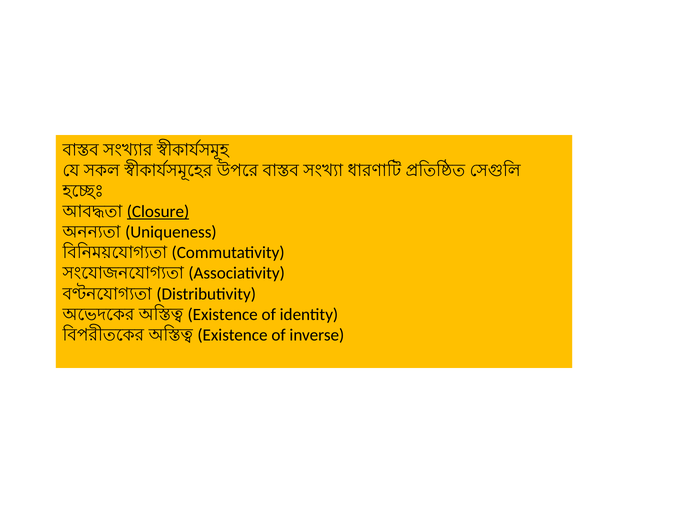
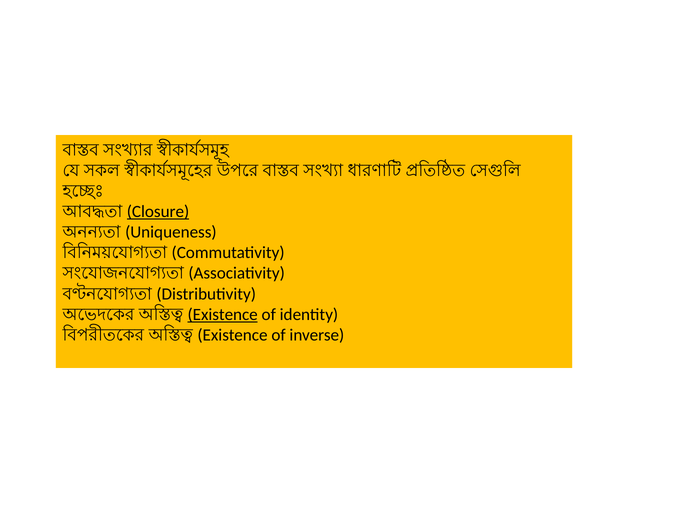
Existence at (223, 314) underline: none -> present
